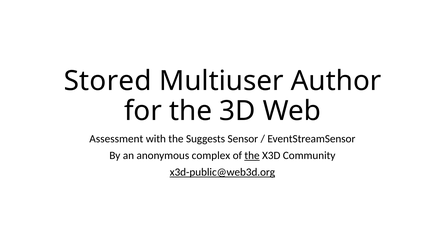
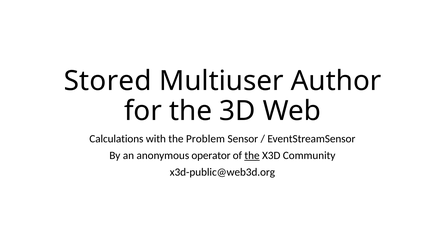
Assessment: Assessment -> Calculations
Suggests: Suggests -> Problem
complex: complex -> operator
x3d-public@web3d.org underline: present -> none
